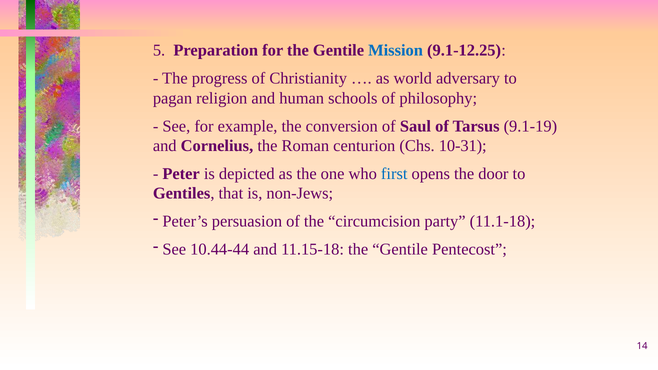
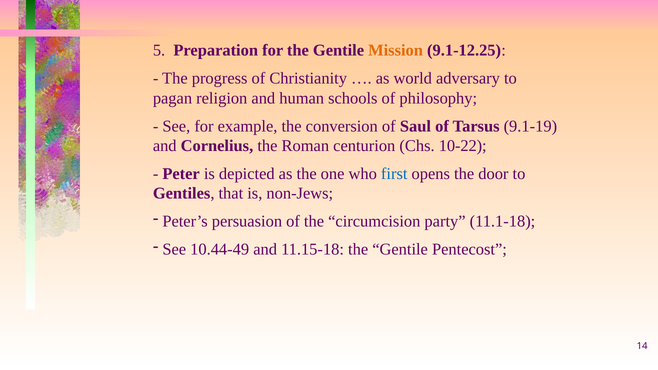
Mission colour: blue -> orange
10-31: 10-31 -> 10-22
10.44-44: 10.44-44 -> 10.44-49
